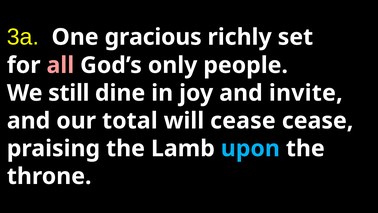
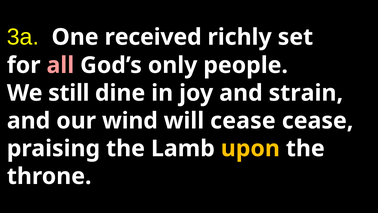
gracious: gracious -> received
invite: invite -> strain
total: total -> wind
upon colour: light blue -> yellow
